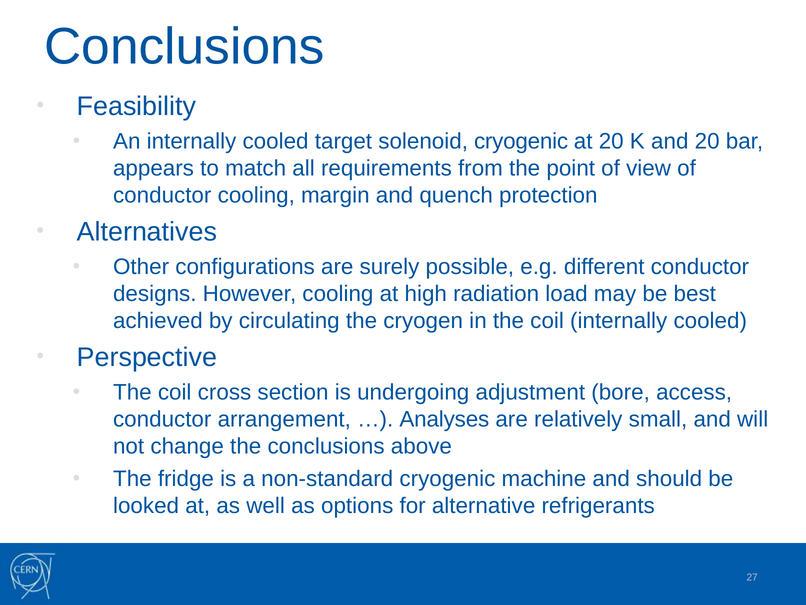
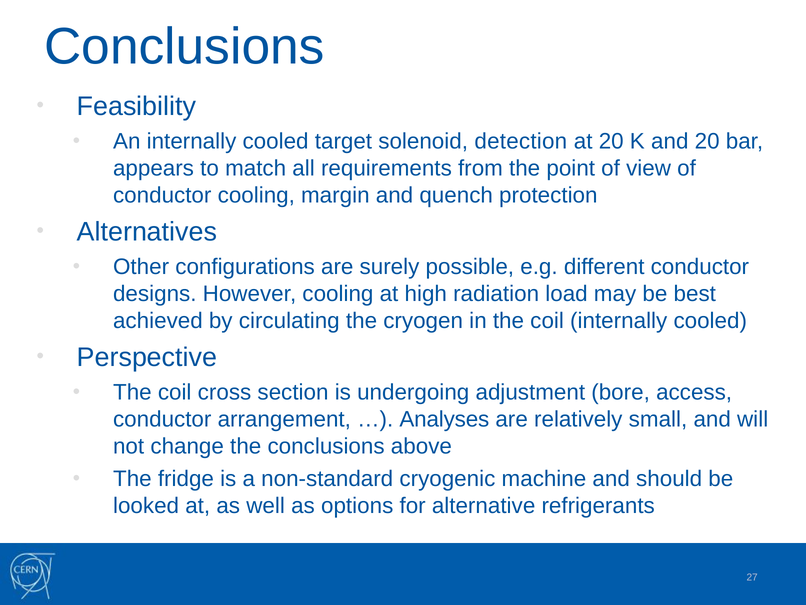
solenoid cryogenic: cryogenic -> detection
